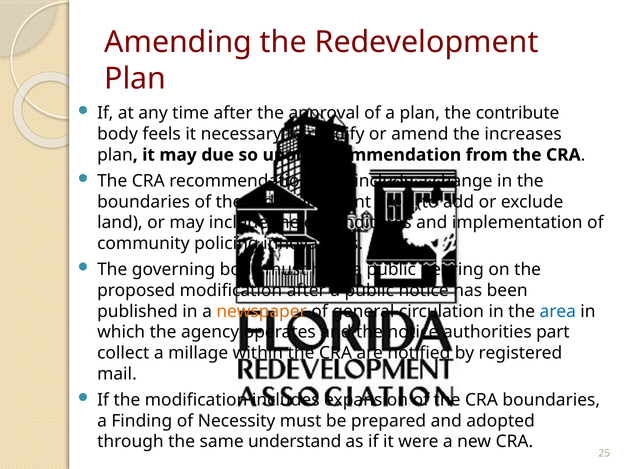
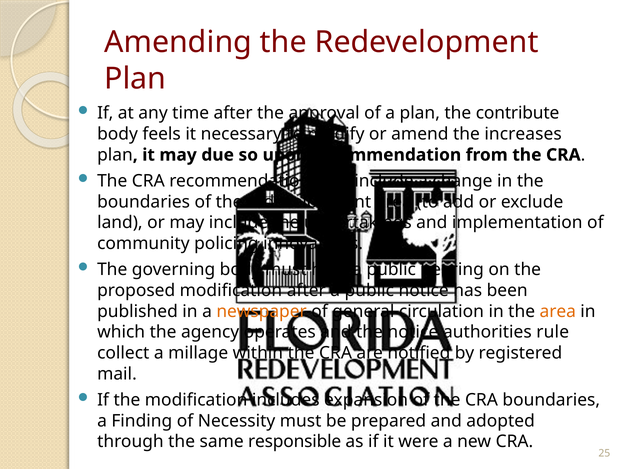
expenditures: expenditures -> undertakings
area at (558, 311) colour: blue -> orange
part: part -> rule
understand: understand -> responsible
